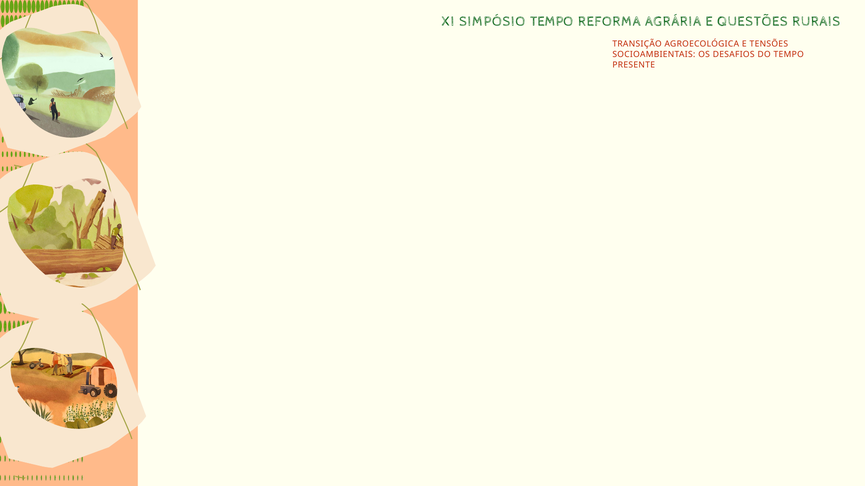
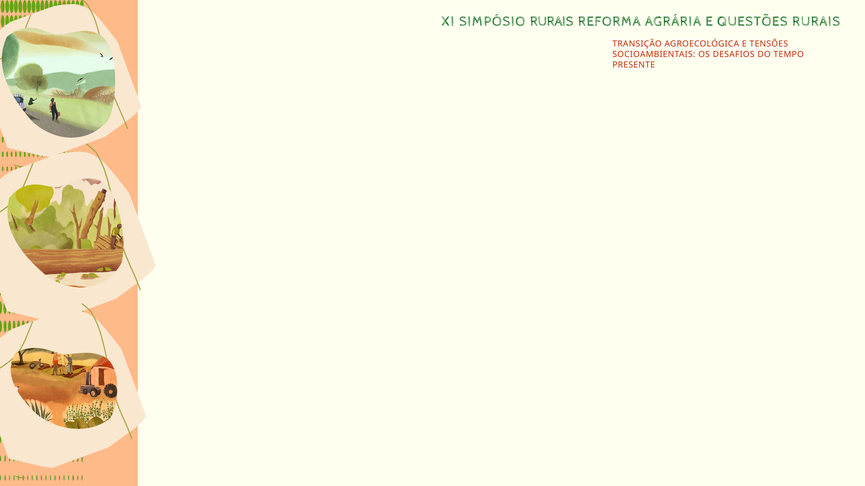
SIMPÓSIO TEMPO: TEMPO -> RURAIS
